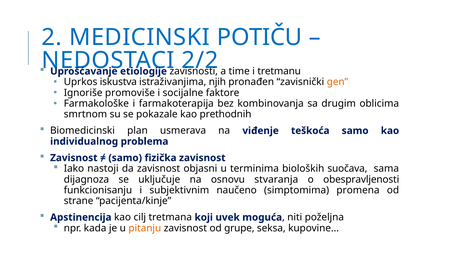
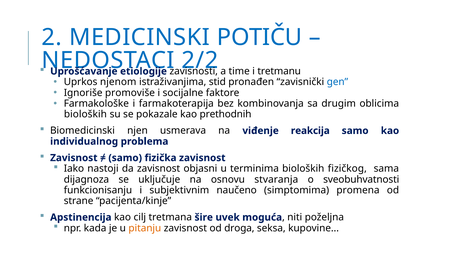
iskustva: iskustva -> njenom
njih: njih -> stid
gen colour: orange -> blue
smrtnom at (85, 114): smrtnom -> bioloških
plan: plan -> njen
teškoća: teškoća -> reakcija
suočava: suočava -> fizičkog
obespravljenosti: obespravljenosti -> sveobuhvatnosti
koji: koji -> šire
grupe: grupe -> droga
